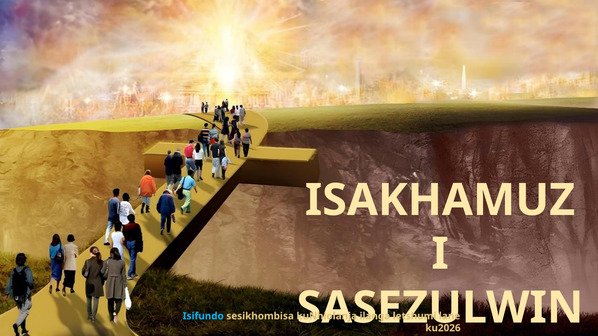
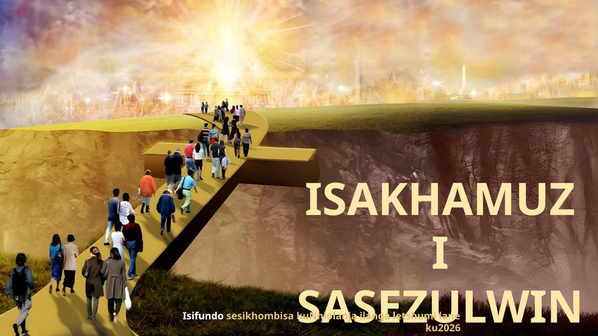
Isifundo colour: light blue -> white
